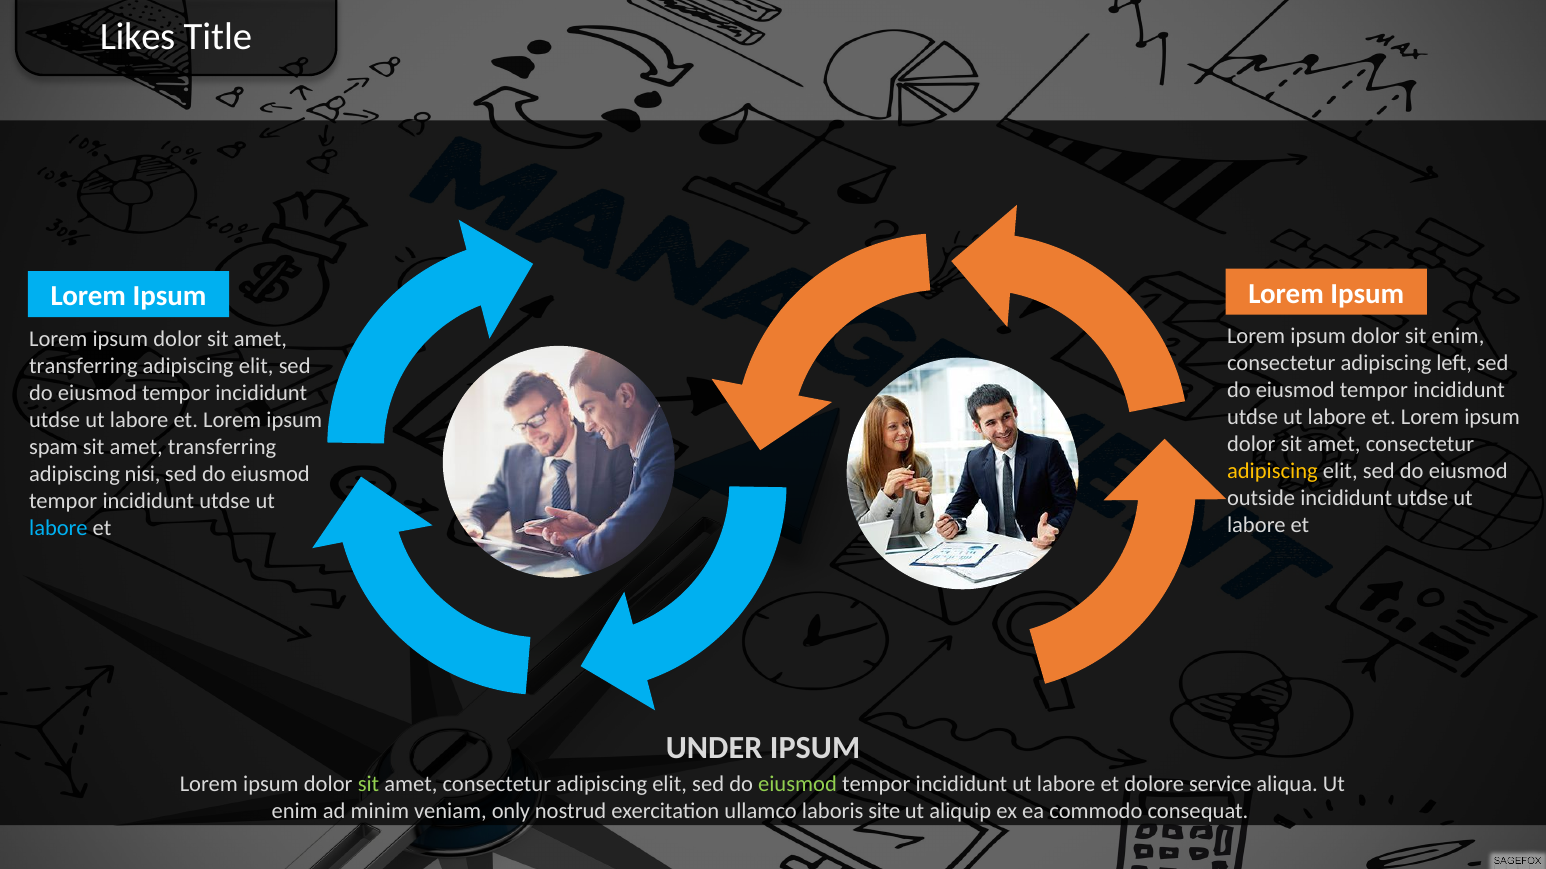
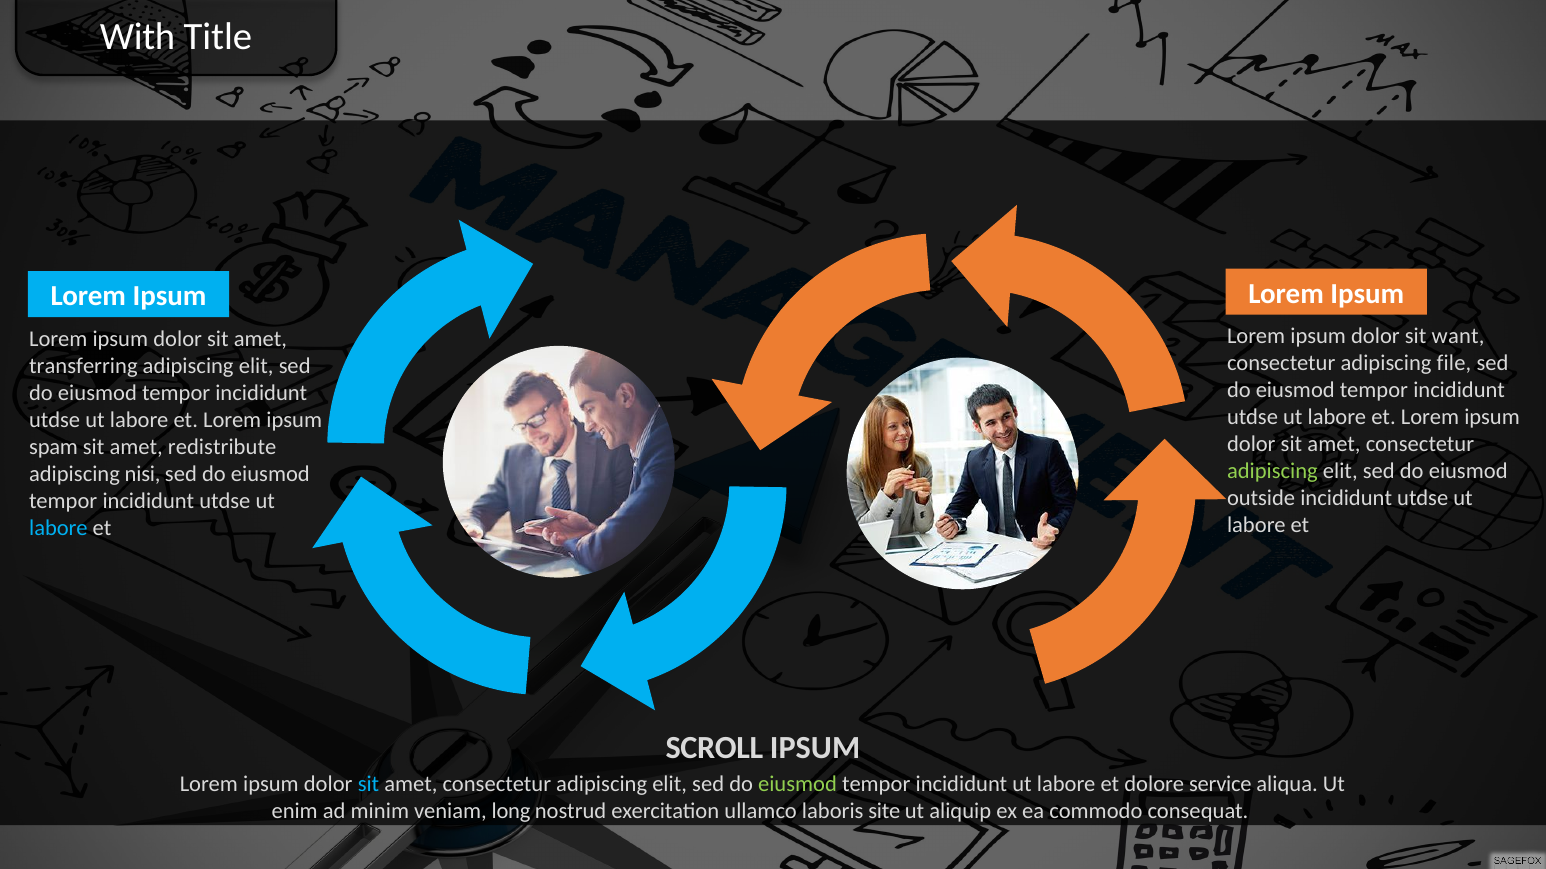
Likes: Likes -> With
sit enim: enim -> want
left: left -> file
transferring at (222, 447): transferring -> redistribute
adipiscing at (1272, 472) colour: yellow -> light green
UNDER: UNDER -> SCROLL
sit at (368, 785) colour: light green -> light blue
only: only -> long
